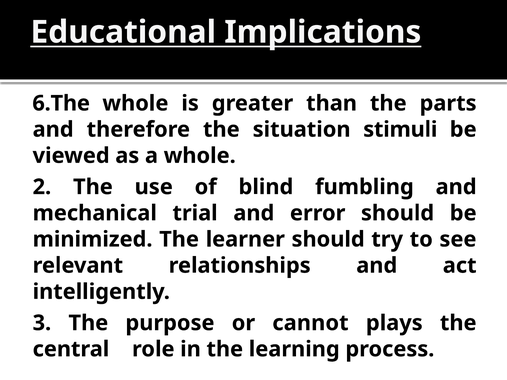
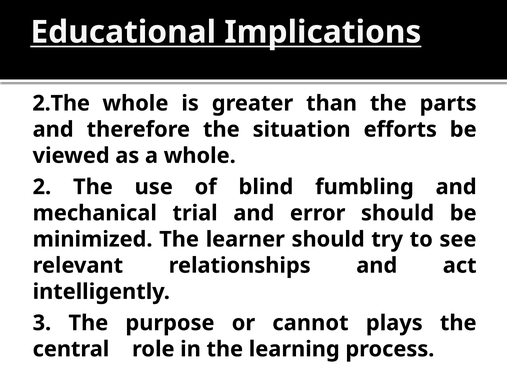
6.The: 6.The -> 2.The
stimuli: stimuli -> efforts
